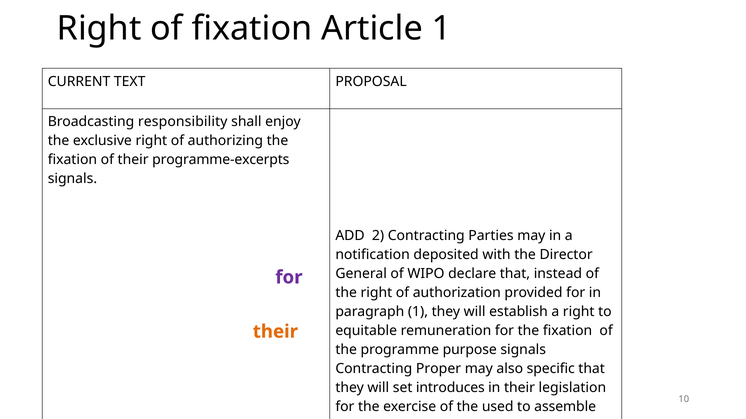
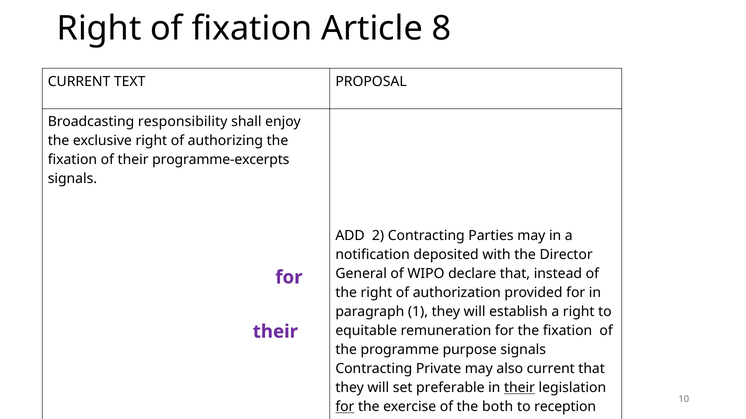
Article 1: 1 -> 8
their at (275, 332) colour: orange -> purple
Proper: Proper -> Private
also specific: specific -> current
introduces: introduces -> preferable
their at (519, 388) underline: none -> present
for at (345, 407) underline: none -> present
used: used -> both
assemble: assemble -> reception
